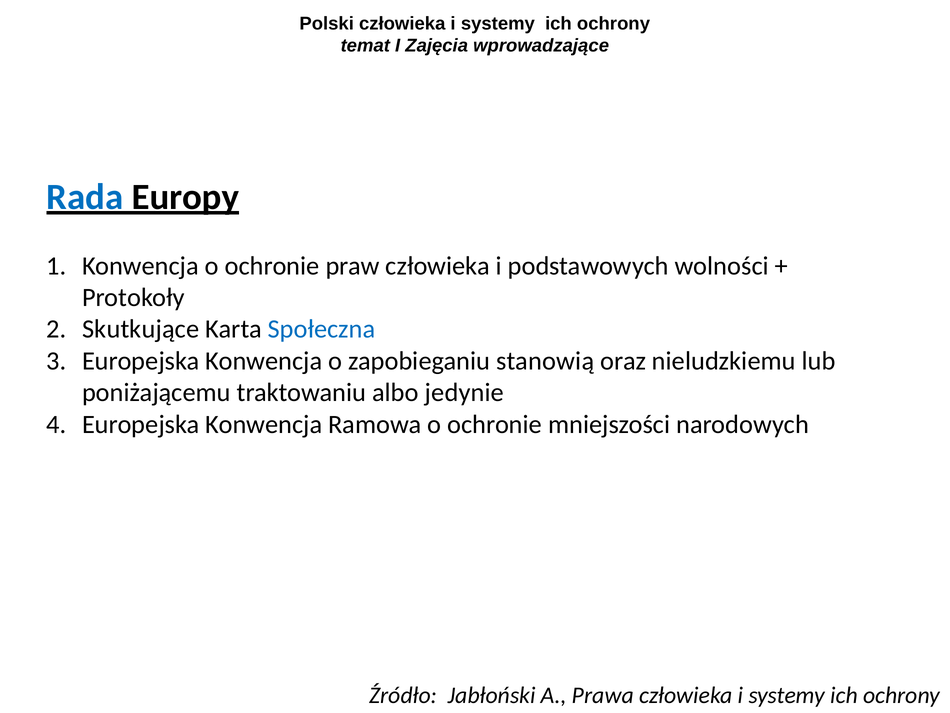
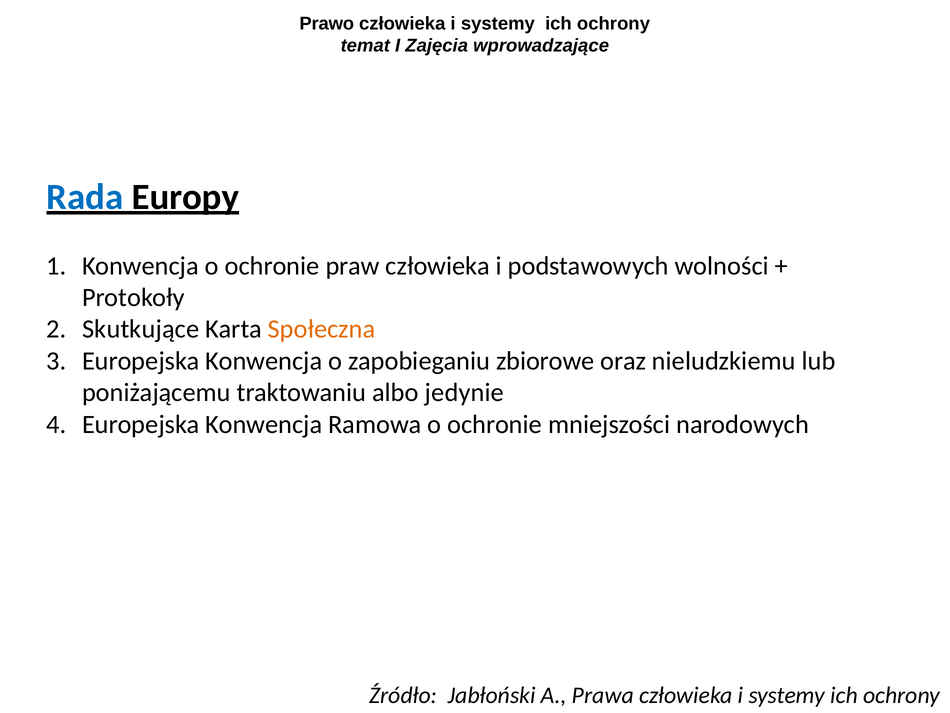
Polski: Polski -> Prawo
Społeczna colour: blue -> orange
stanowią: stanowią -> zbiorowe
